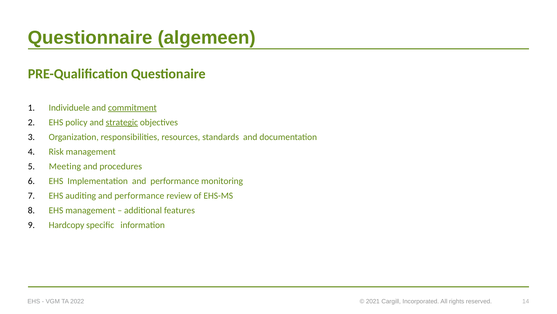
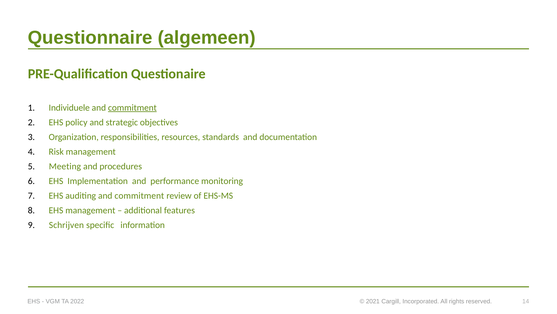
strategic underline: present -> none
auditing and performance: performance -> commitment
Hardcopy: Hardcopy -> Schrijven
